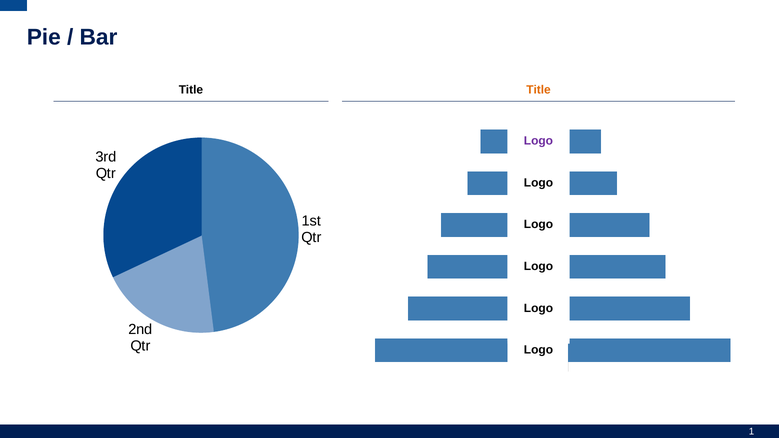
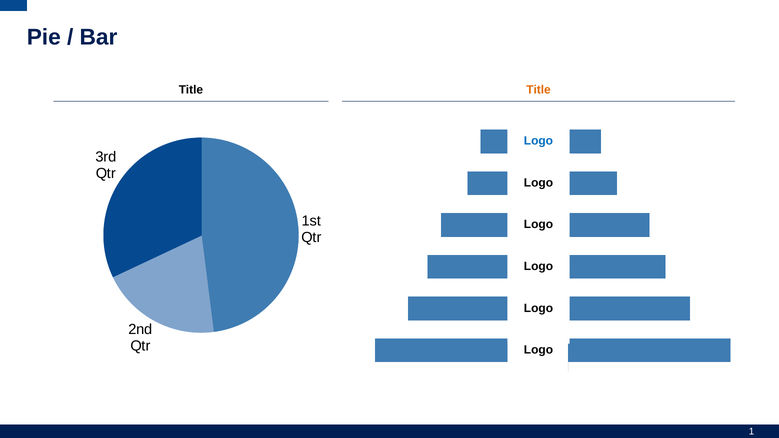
Logo at (538, 141) colour: purple -> blue
